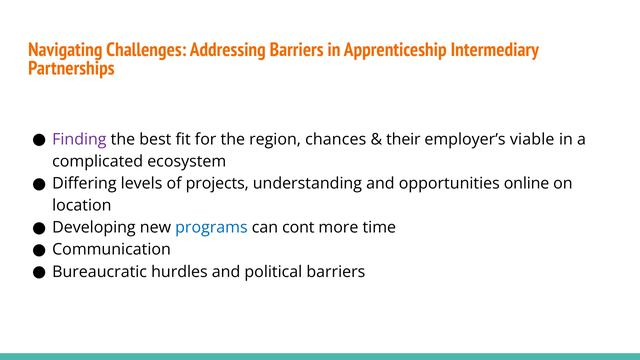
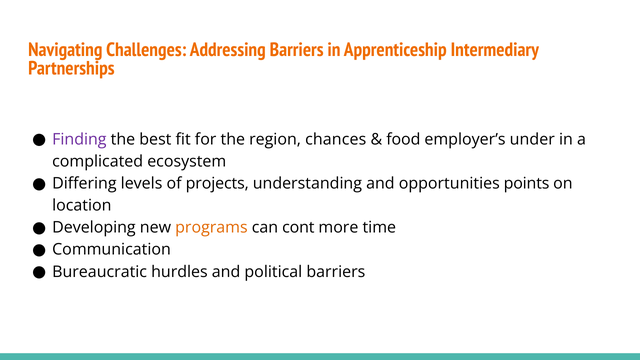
their: their -> food
viable: viable -> under
online: online -> points
programs colour: blue -> orange
